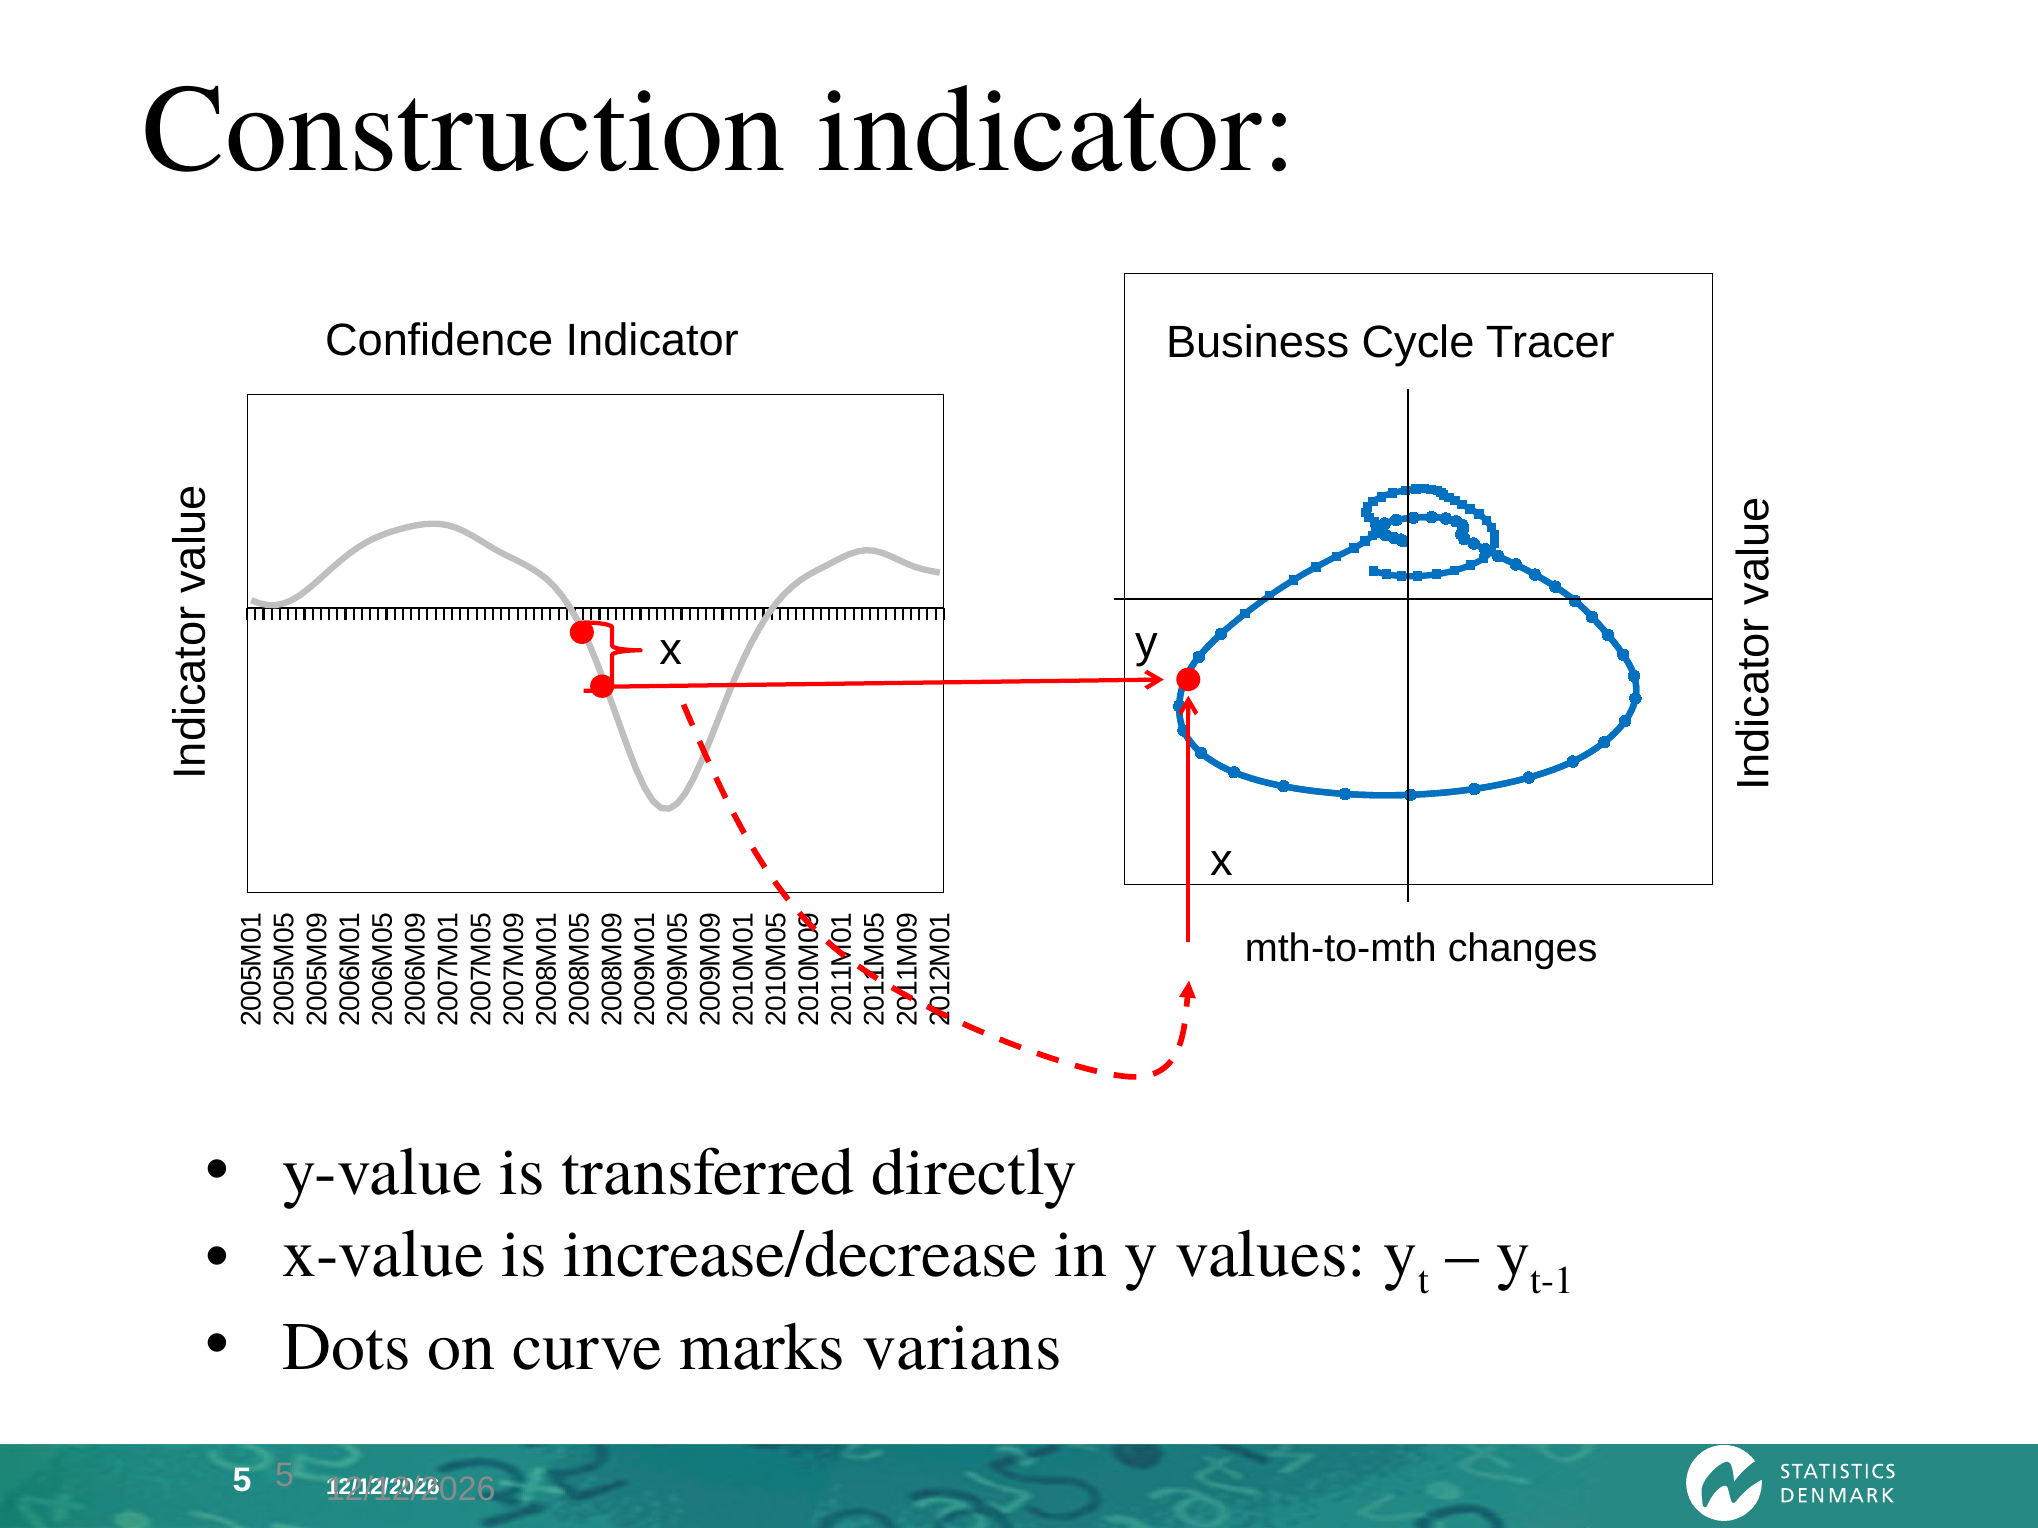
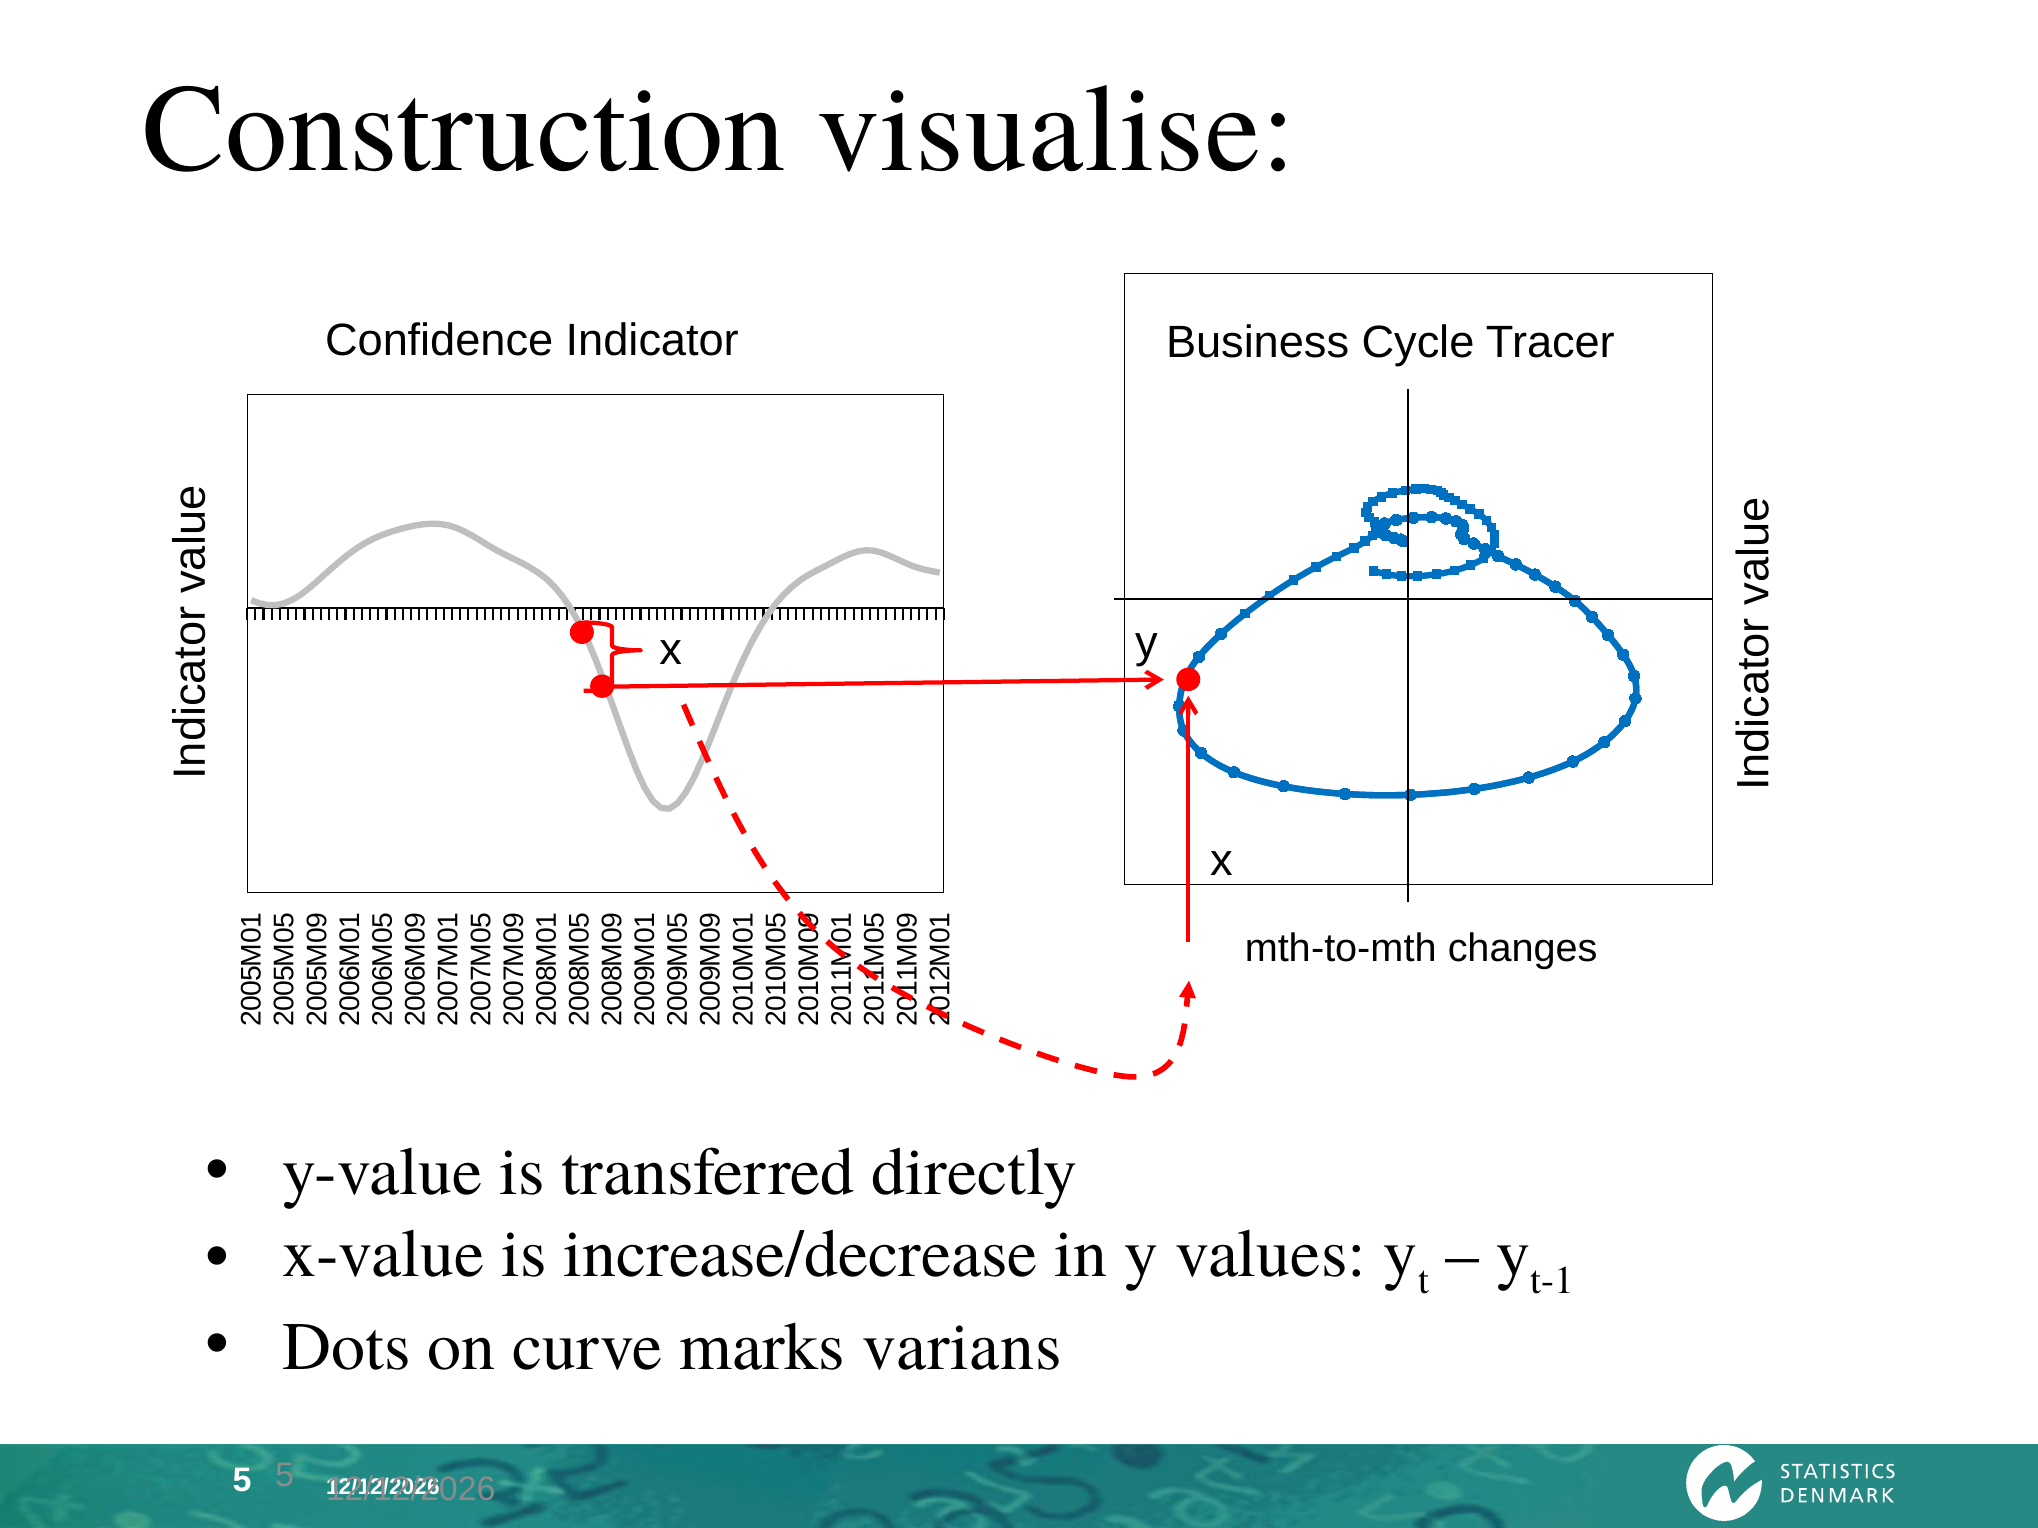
Construction indicator: indicator -> visualise
